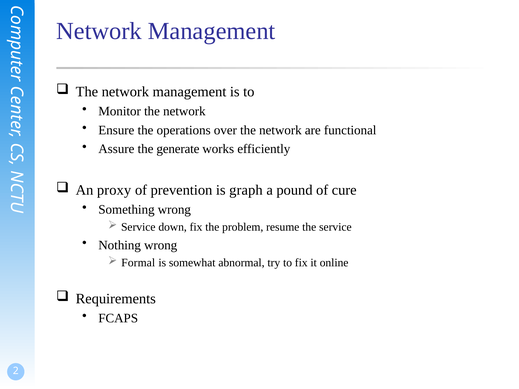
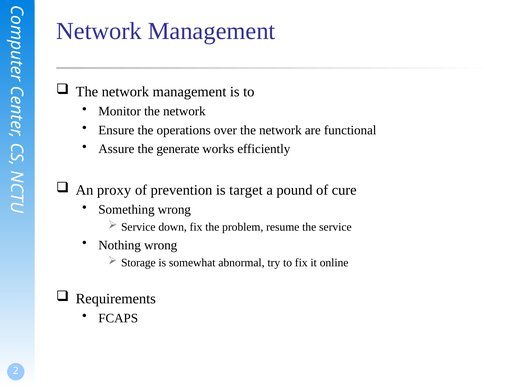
graph: graph -> target
Formal: Formal -> Storage
